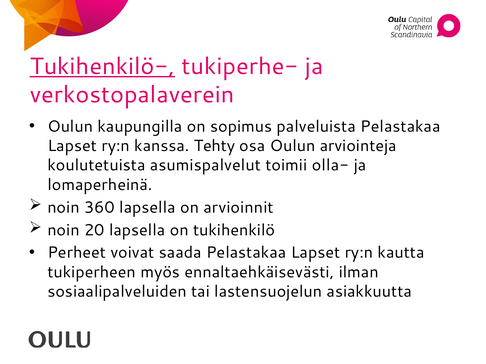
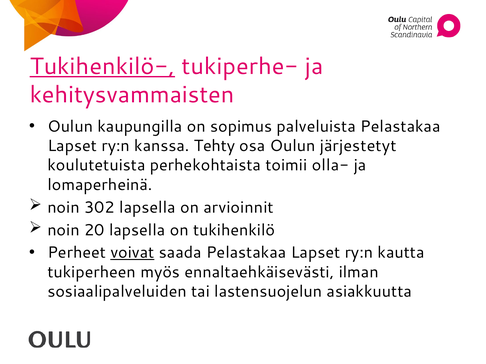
verkostopalaverein: verkostopalaverein -> kehitysvammaisten
arviointeja: arviointeja -> järjestetyt
asumispalvelut: asumispalvelut -> perhekohtaista
360: 360 -> 302
voivat underline: none -> present
